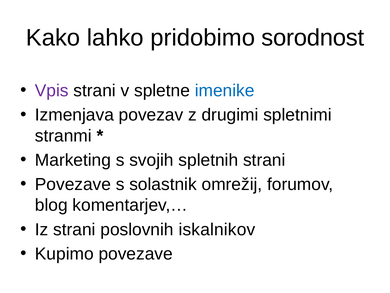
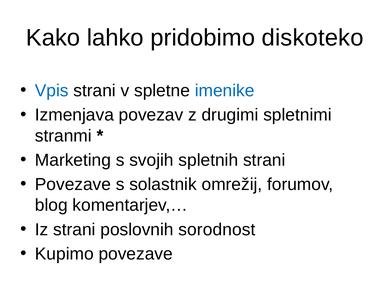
sorodnost: sorodnost -> diskoteko
Vpis colour: purple -> blue
iskalnikov: iskalnikov -> sorodnost
